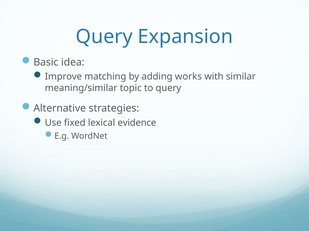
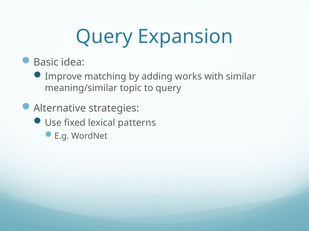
evidence: evidence -> patterns
